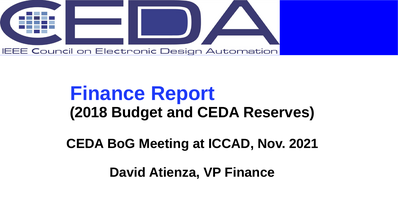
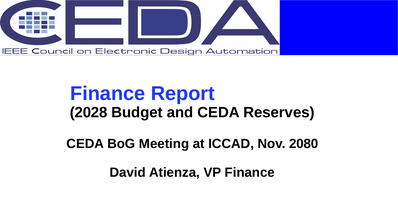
2018: 2018 -> 2028
2021: 2021 -> 2080
